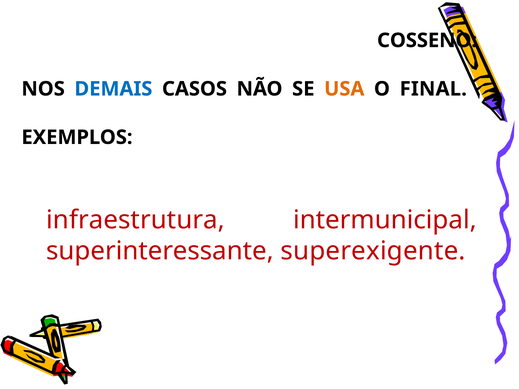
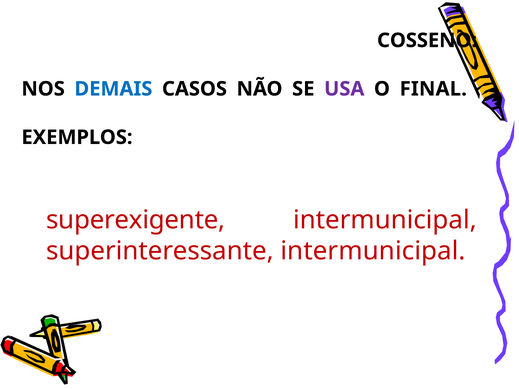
USA colour: orange -> purple
infraestrutura: infraestrutura -> superexigente
superinteressante superexigente: superexigente -> intermunicipal
